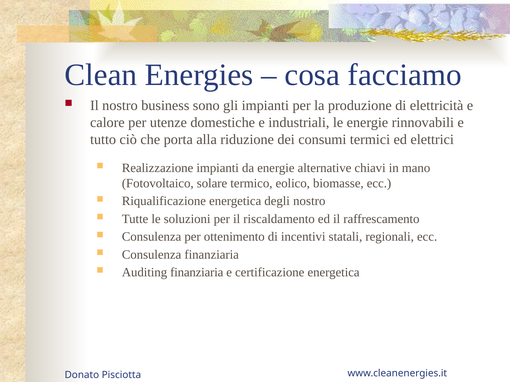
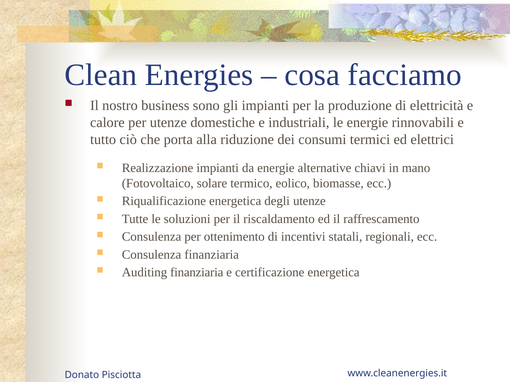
degli nostro: nostro -> utenze
